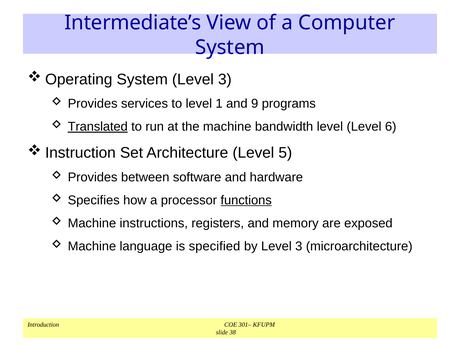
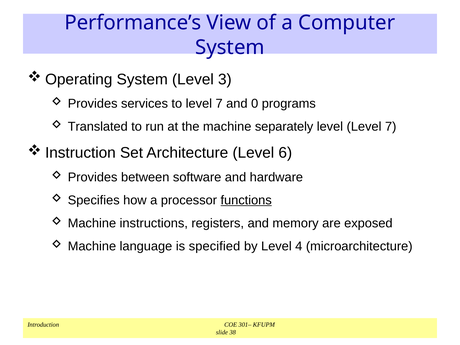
Intermediate’s: Intermediate’s -> Performance’s
to level 1: 1 -> 7
9: 9 -> 0
Translated underline: present -> none
bandwidth: bandwidth -> separately
level Level 6: 6 -> 7
5: 5 -> 6
by Level 3: 3 -> 4
